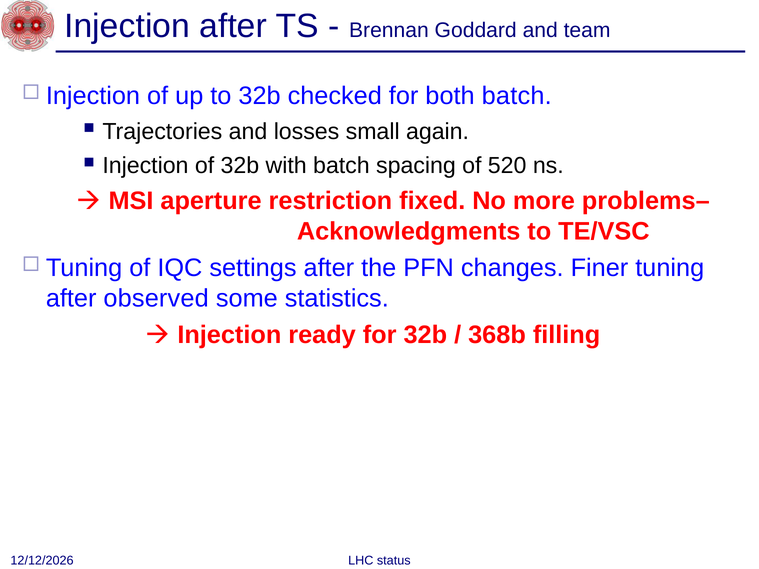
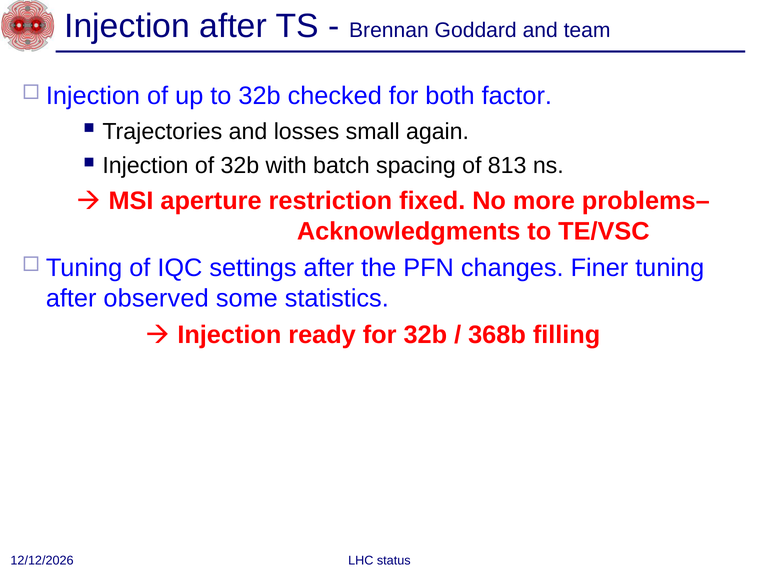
both batch: batch -> factor
520: 520 -> 813
